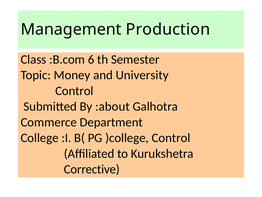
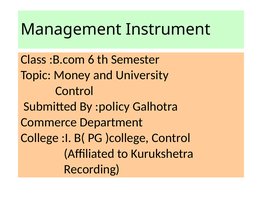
Production: Production -> Instrument
:about: :about -> :policy
Corrective: Corrective -> Recording
